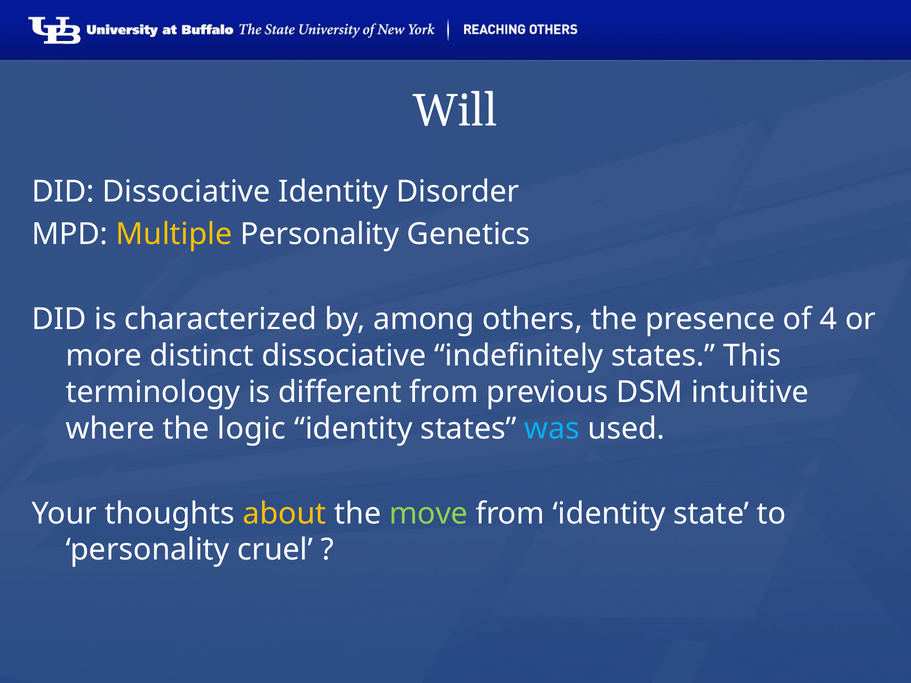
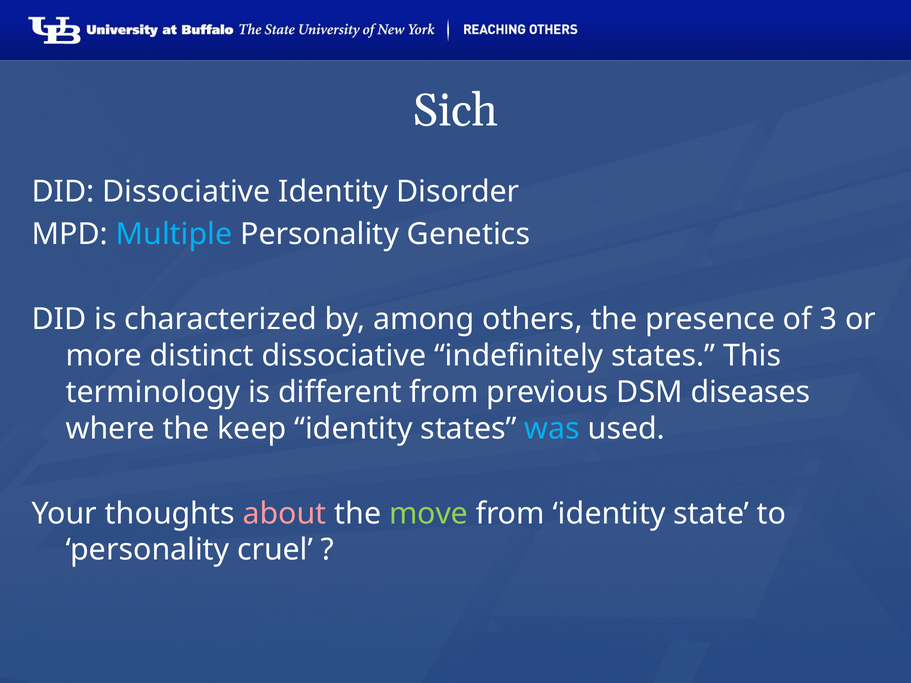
Will: Will -> Sich
Multiple colour: yellow -> light blue
4: 4 -> 3
intuitive: intuitive -> diseases
logic: logic -> keep
about colour: yellow -> pink
